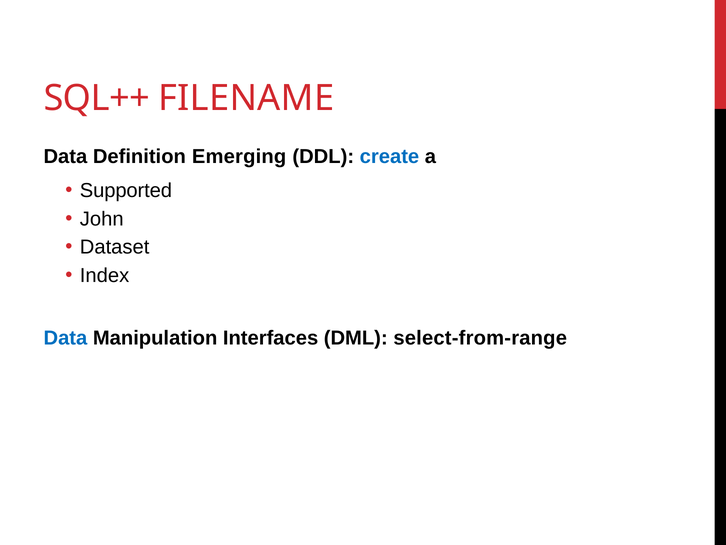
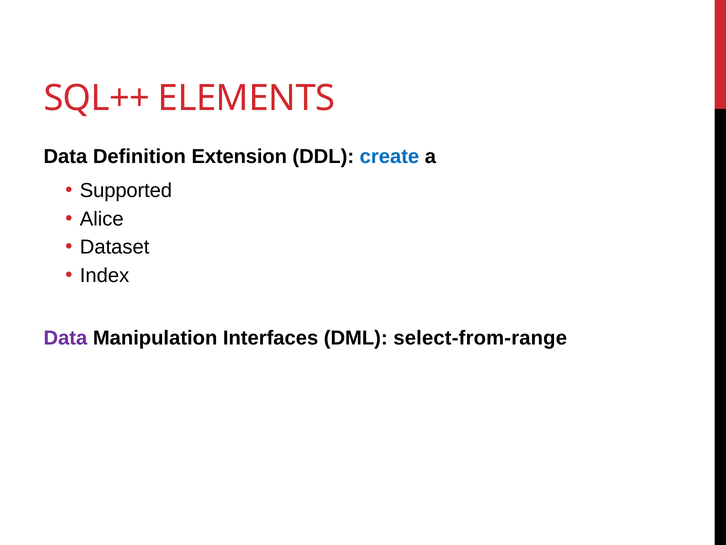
FILENAME: FILENAME -> ELEMENTS
Emerging: Emerging -> Extension
John: John -> Alice
Data at (65, 338) colour: blue -> purple
